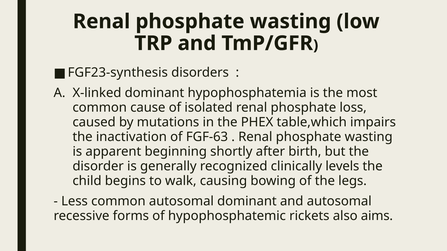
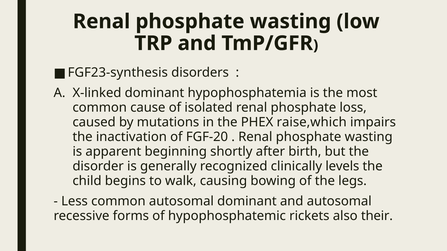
table,which: table,which -> raise,which
FGF-63: FGF-63 -> FGF-20
aims: aims -> their
